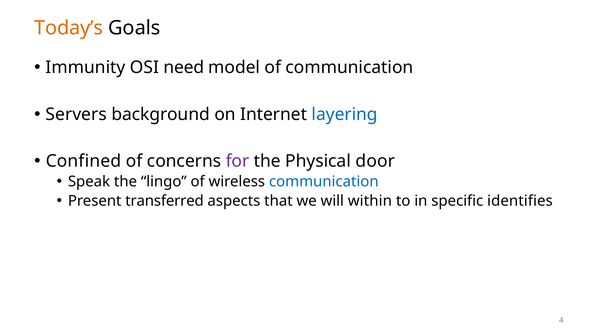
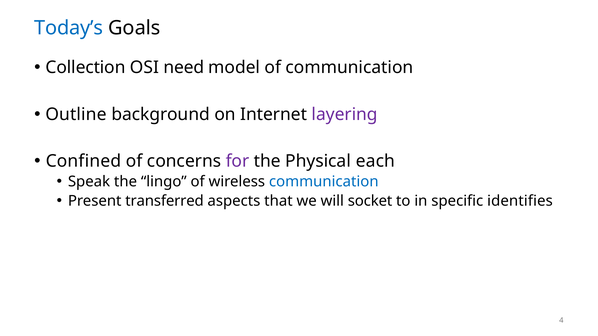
Today’s colour: orange -> blue
Immunity: Immunity -> Collection
Servers: Servers -> Outline
layering colour: blue -> purple
door: door -> each
within: within -> socket
